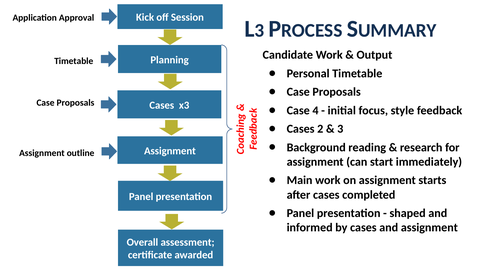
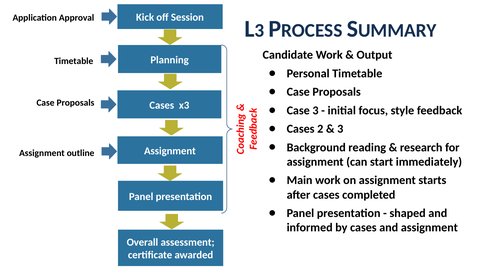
Case 4: 4 -> 3
